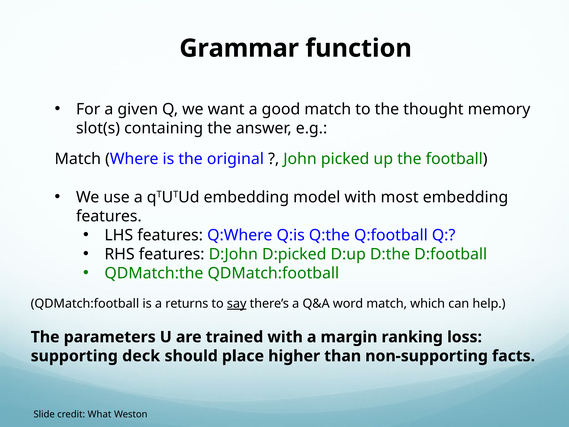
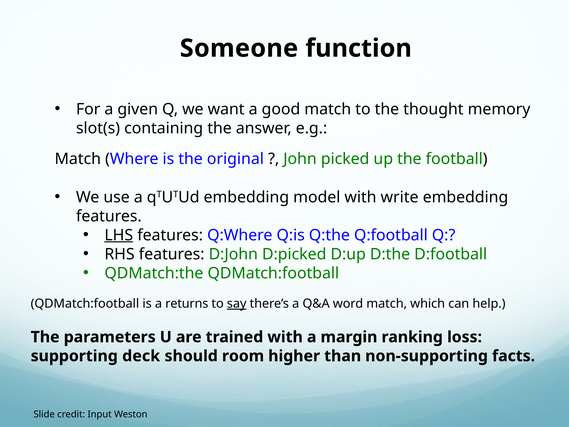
Grammar: Grammar -> Someone
most: most -> write
LHS underline: none -> present
place: place -> room
What: What -> Input
